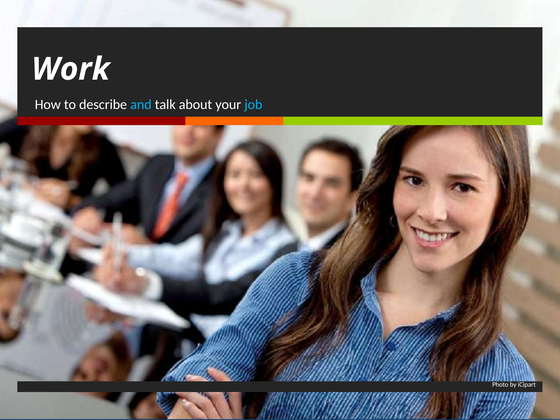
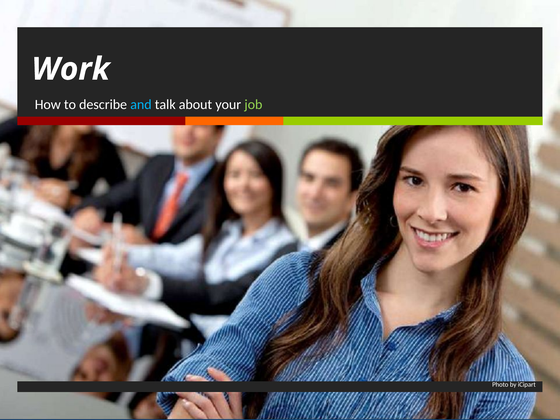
job colour: light blue -> light green
